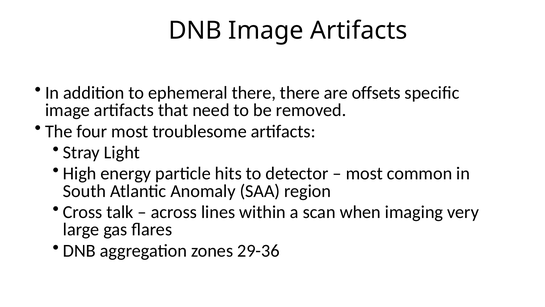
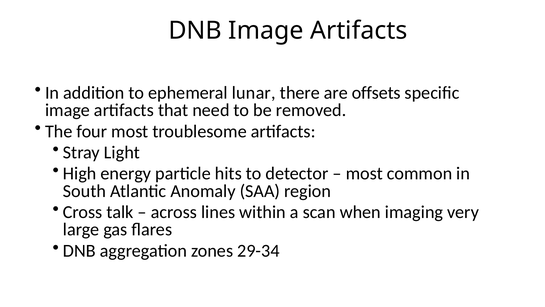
ephemeral there: there -> lunar
29-36: 29-36 -> 29-34
